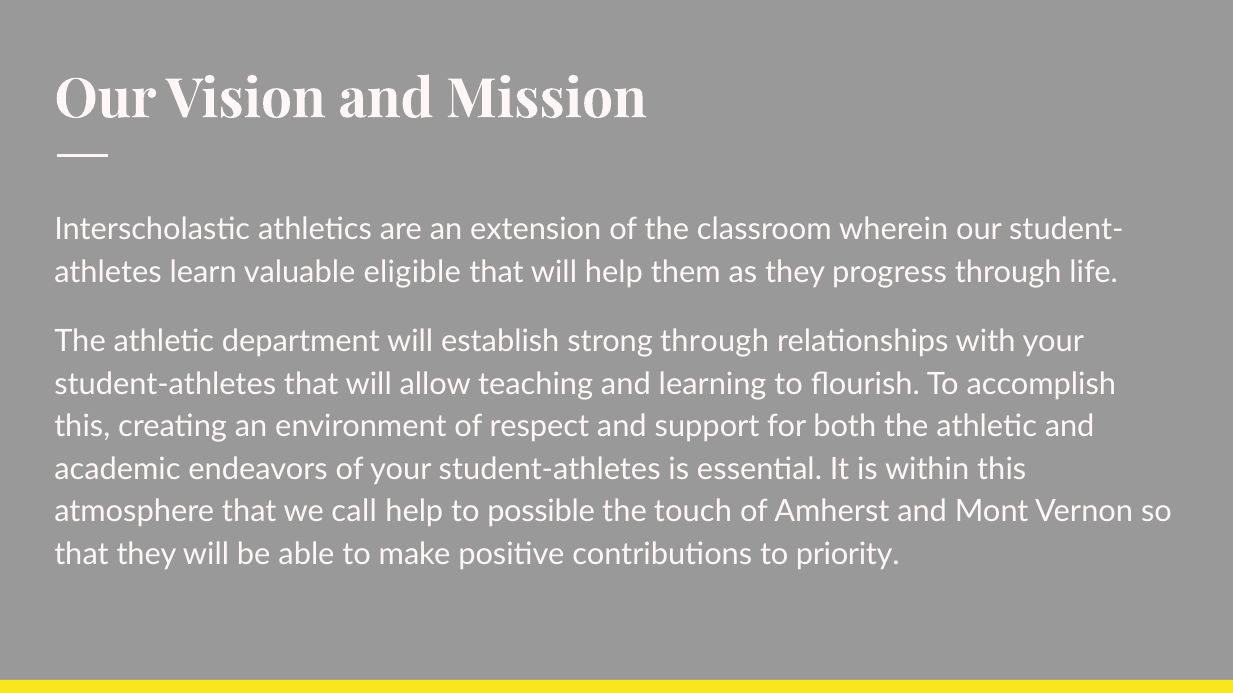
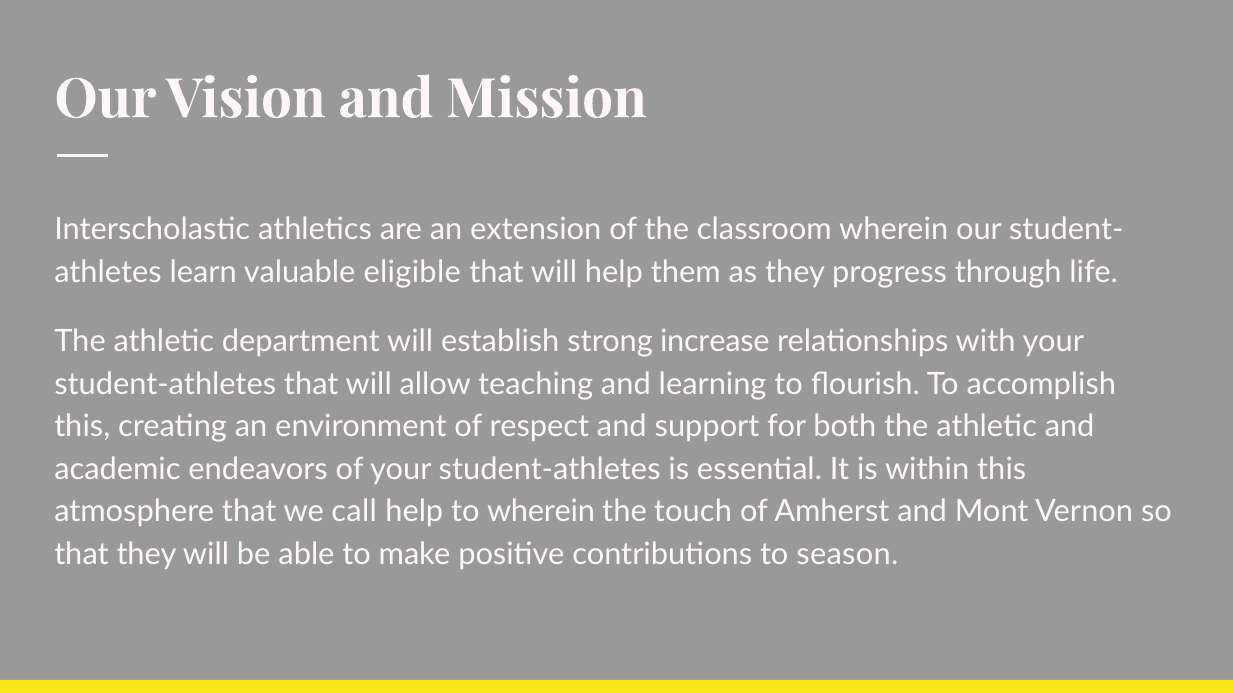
strong through: through -> increase
to possible: possible -> wherein
priority: priority -> season
